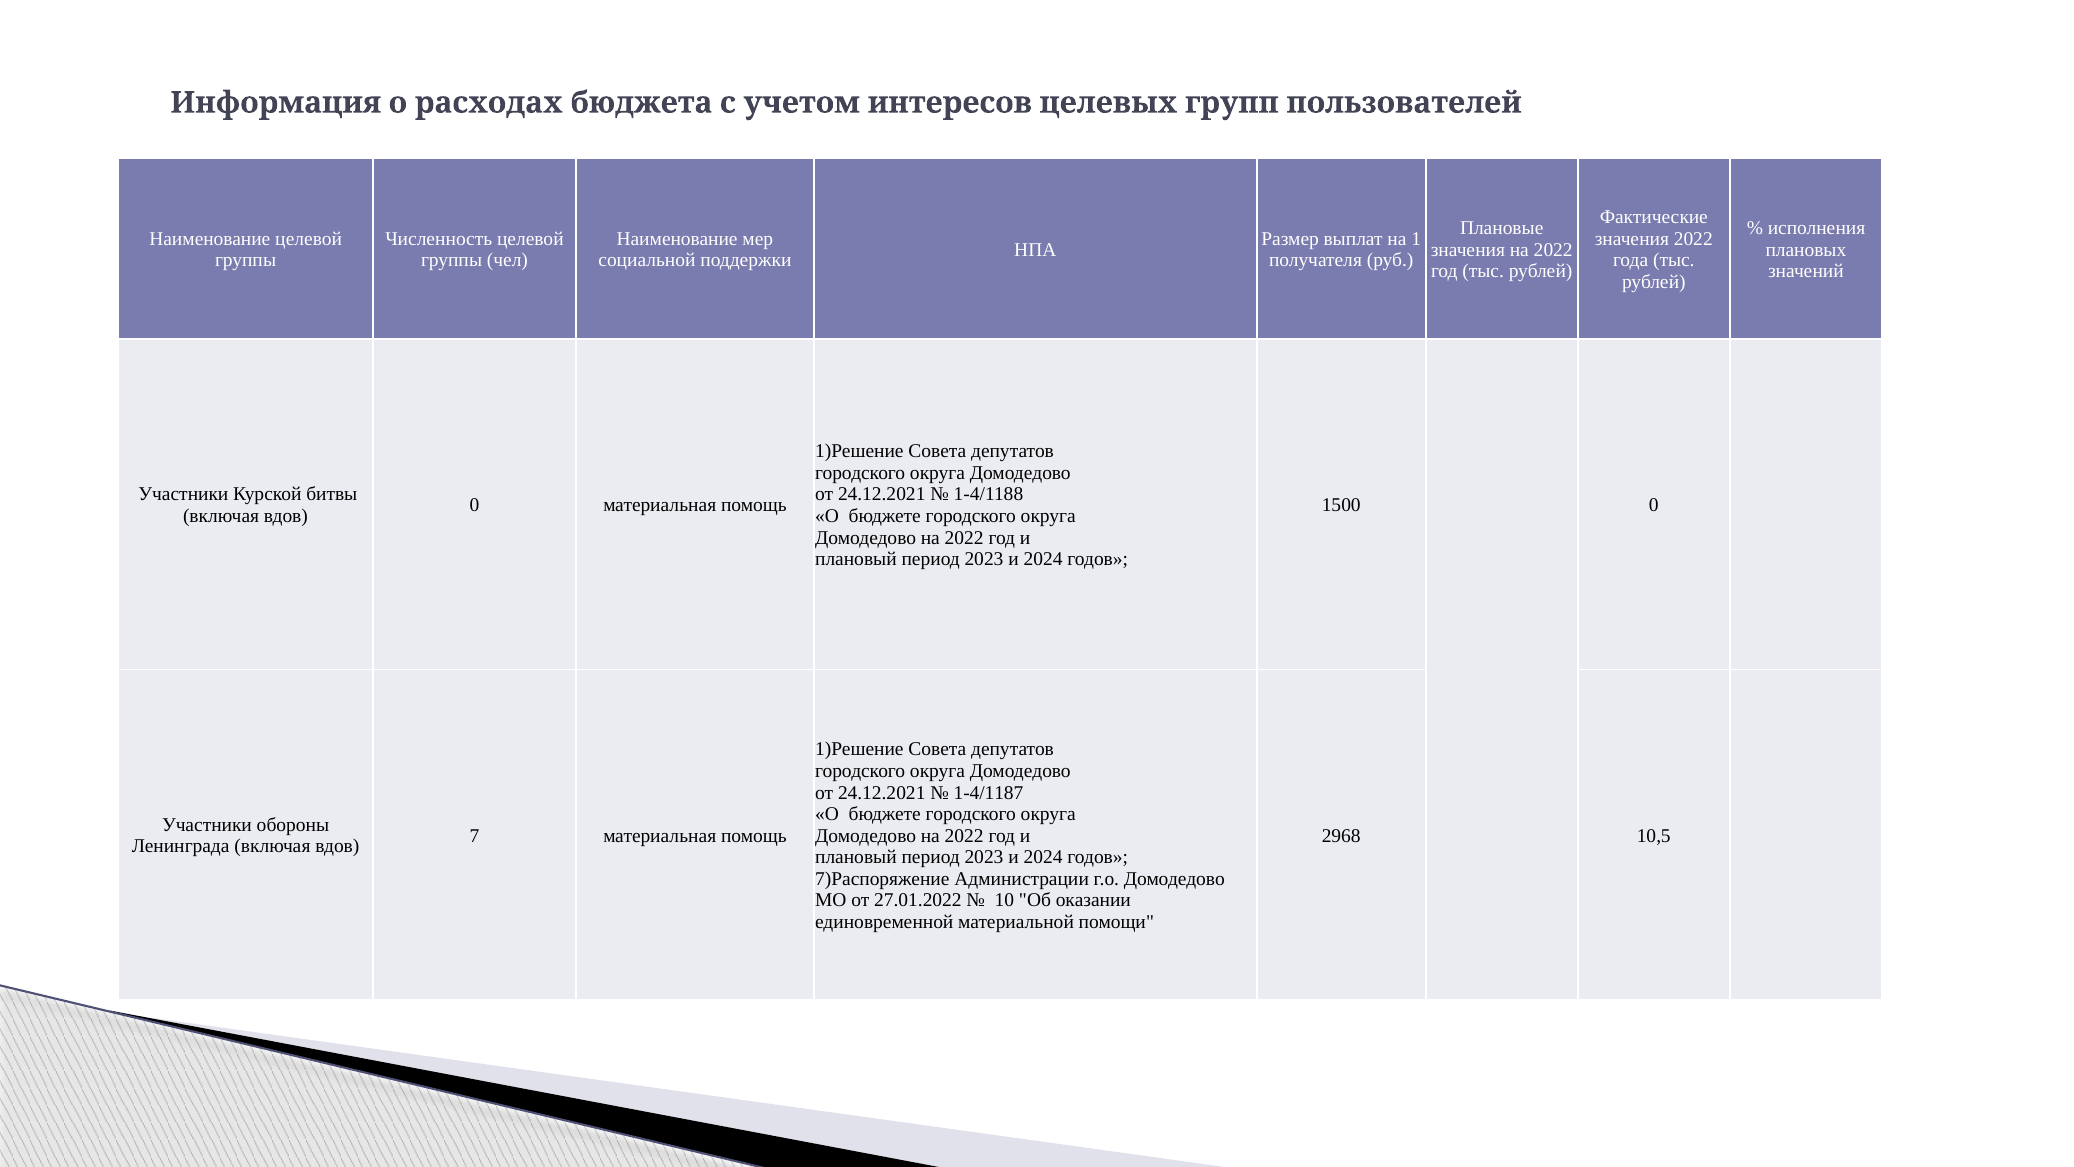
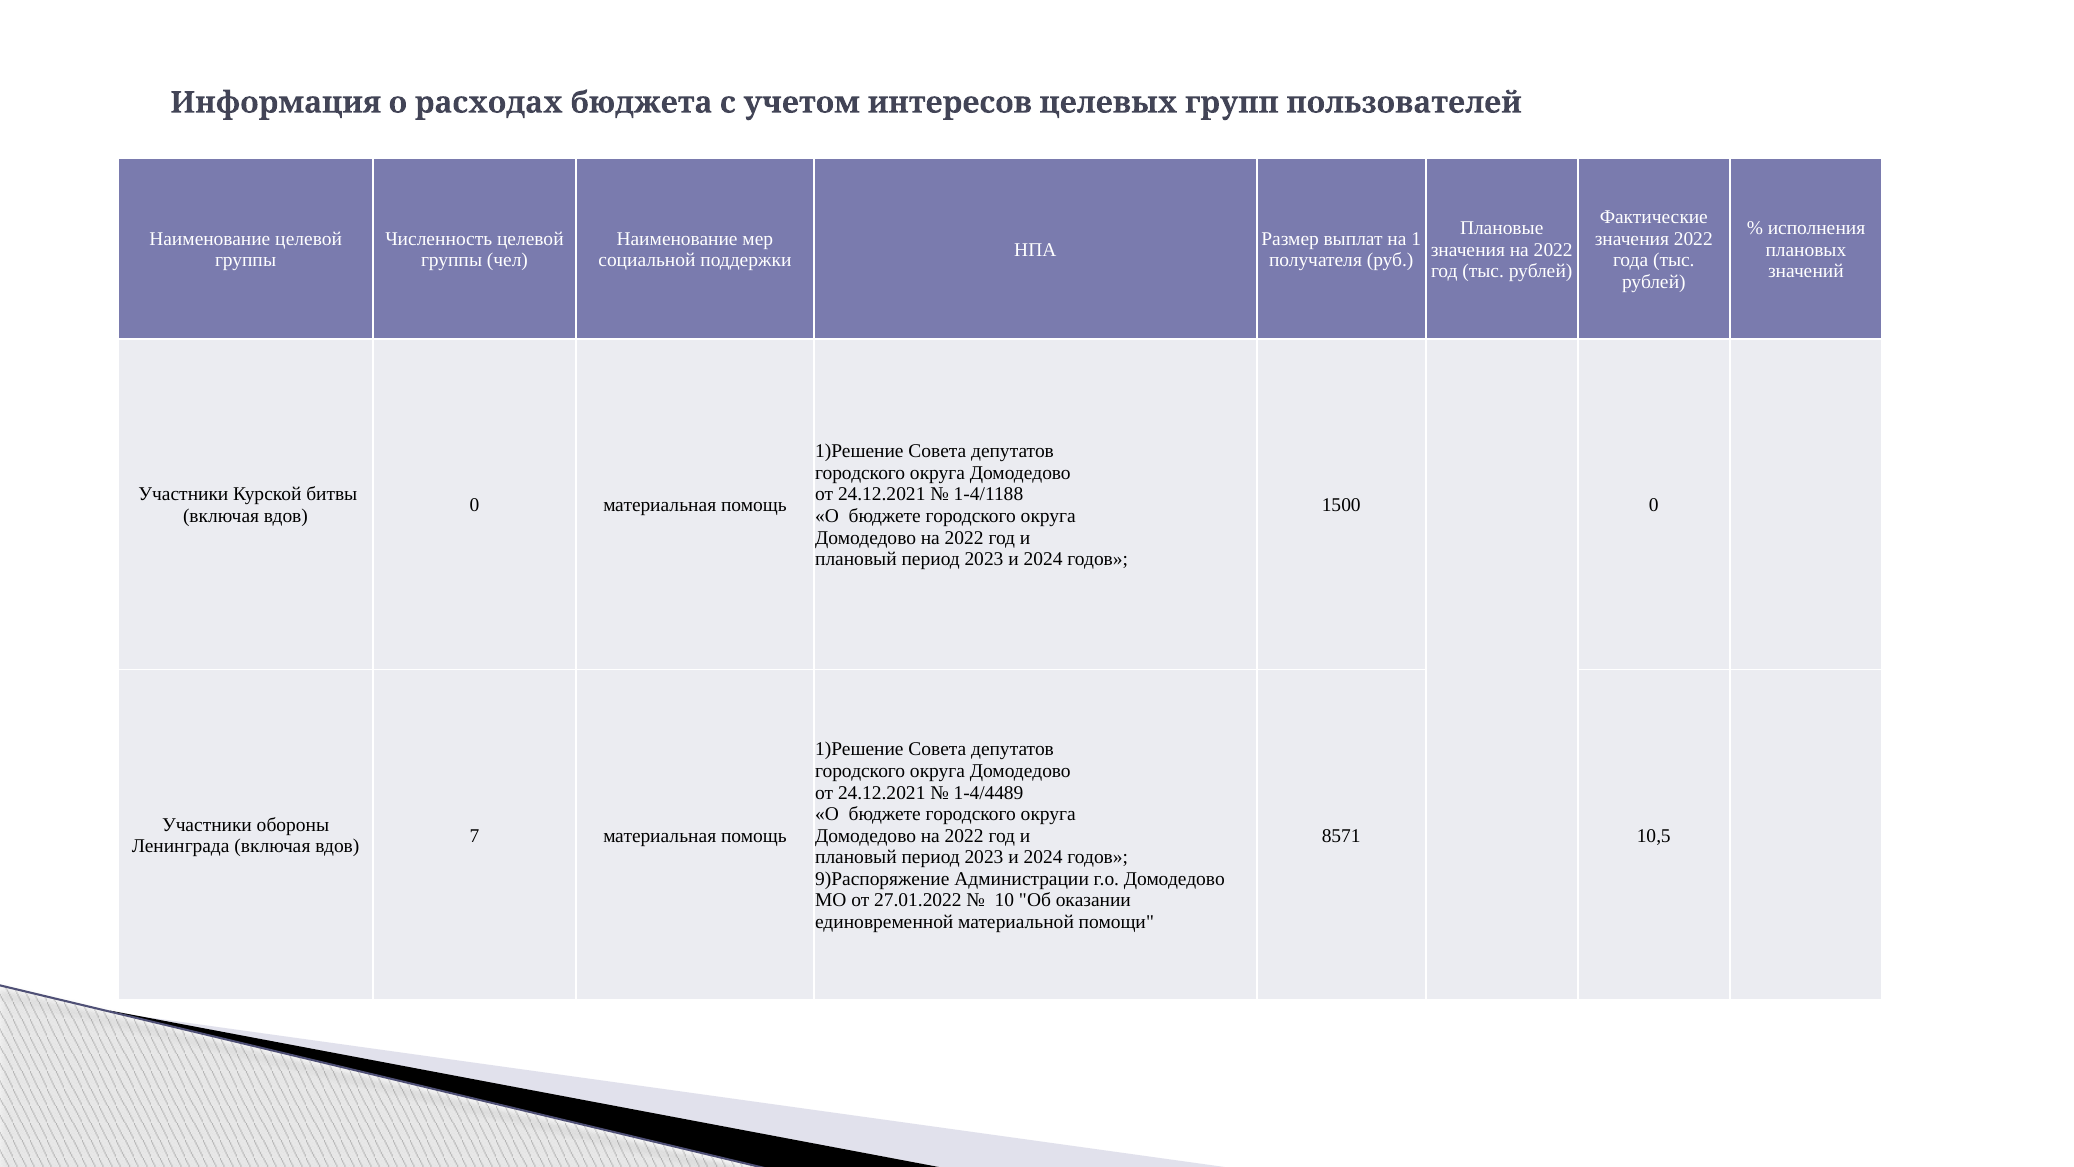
1-4/1187: 1-4/1187 -> 1-4/4489
2968: 2968 -> 8571
7)Распоряжение: 7)Распоряжение -> 9)Распоряжение
